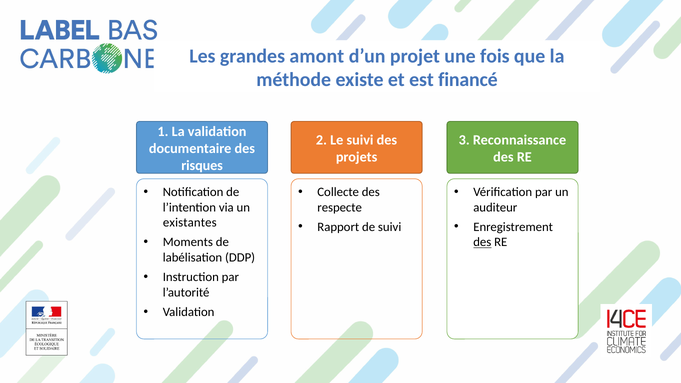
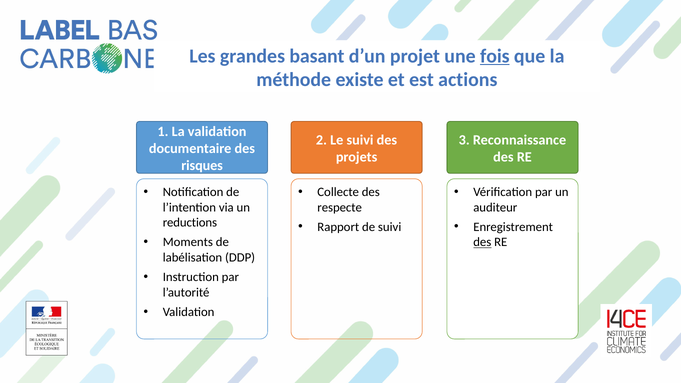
amont: amont -> basant
fois underline: none -> present
financé: financé -> actions
existantes: existantes -> reductions
